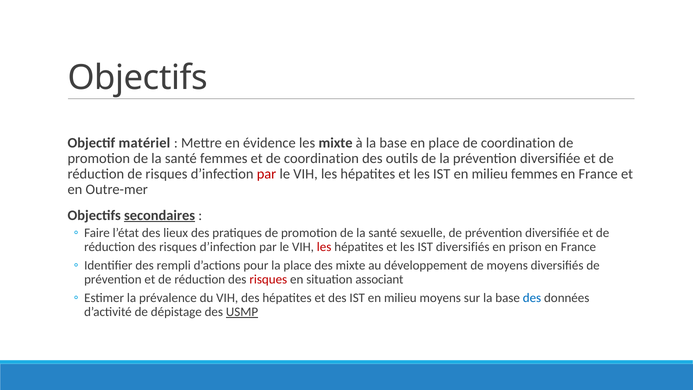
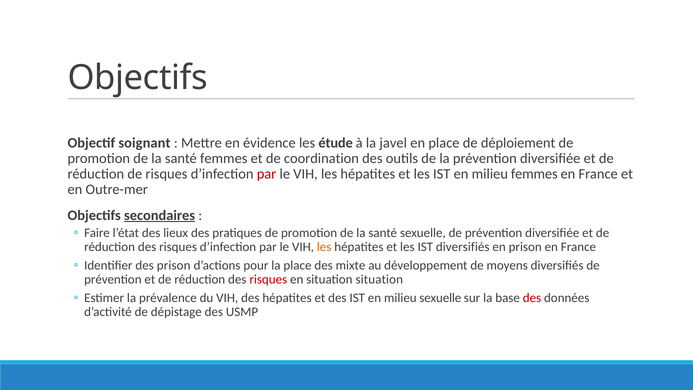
matériel: matériel -> soignant
les mixte: mixte -> étude
à la base: base -> javel
place de coordination: coordination -> déploiement
les at (324, 247) colour: red -> orange
des rempli: rempli -> prison
situation associant: associant -> situation
milieu moyens: moyens -> sexuelle
des at (532, 298) colour: blue -> red
USMP underline: present -> none
